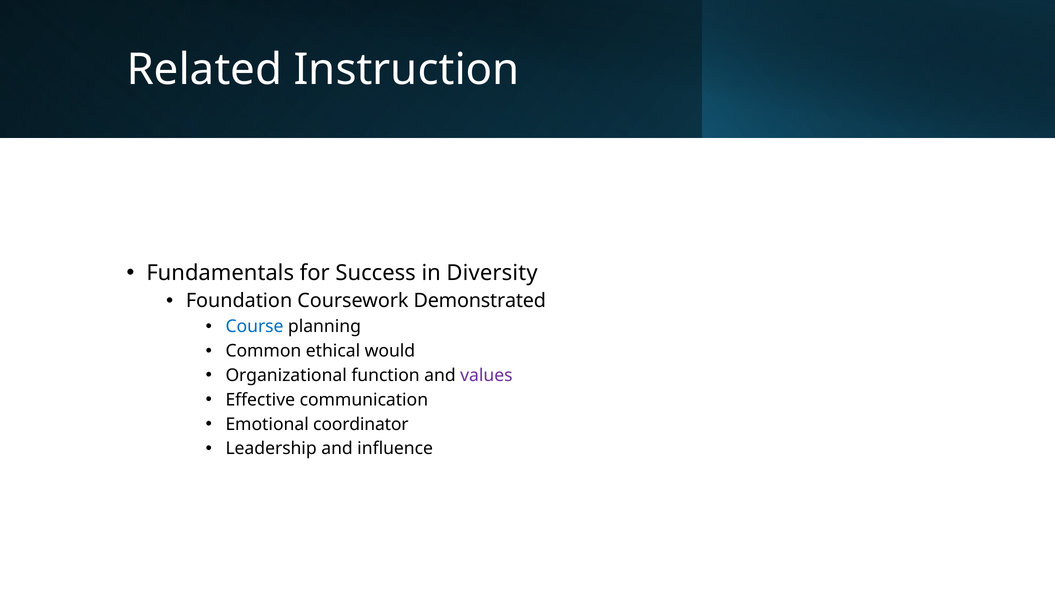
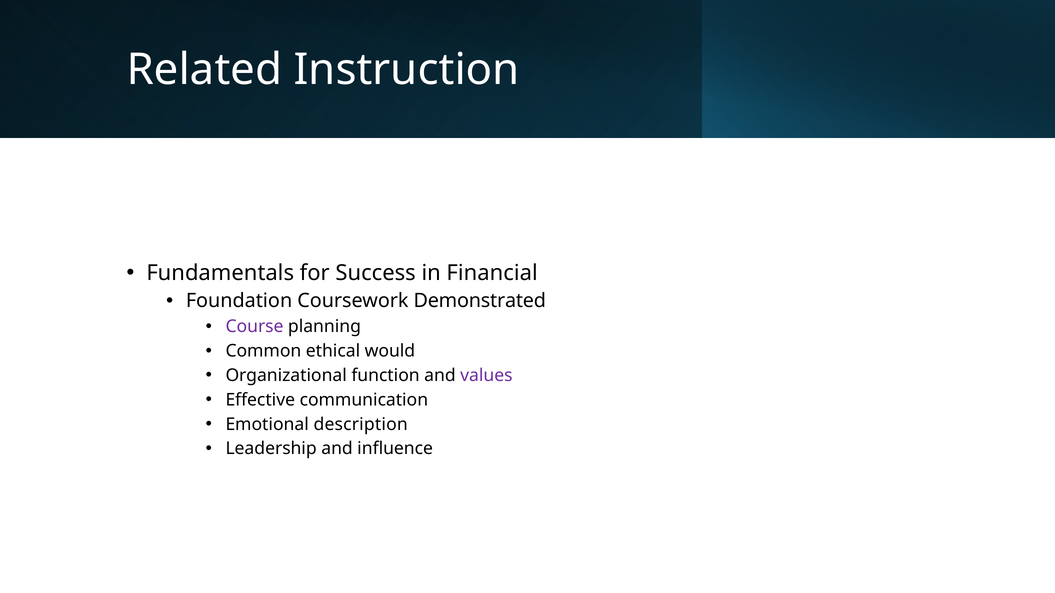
Diversity: Diversity -> Financial
Course colour: blue -> purple
coordinator: coordinator -> description
